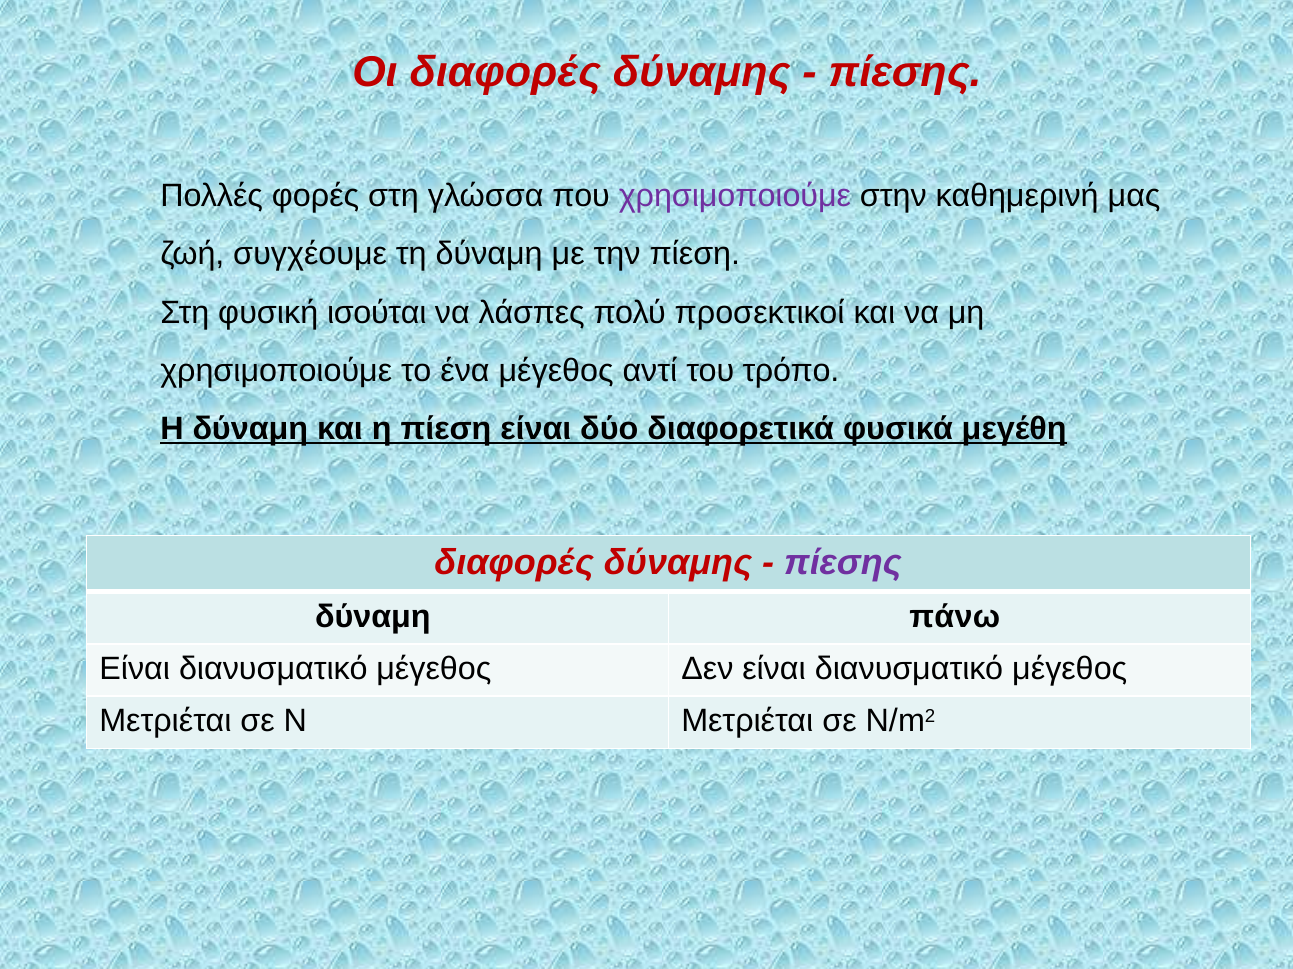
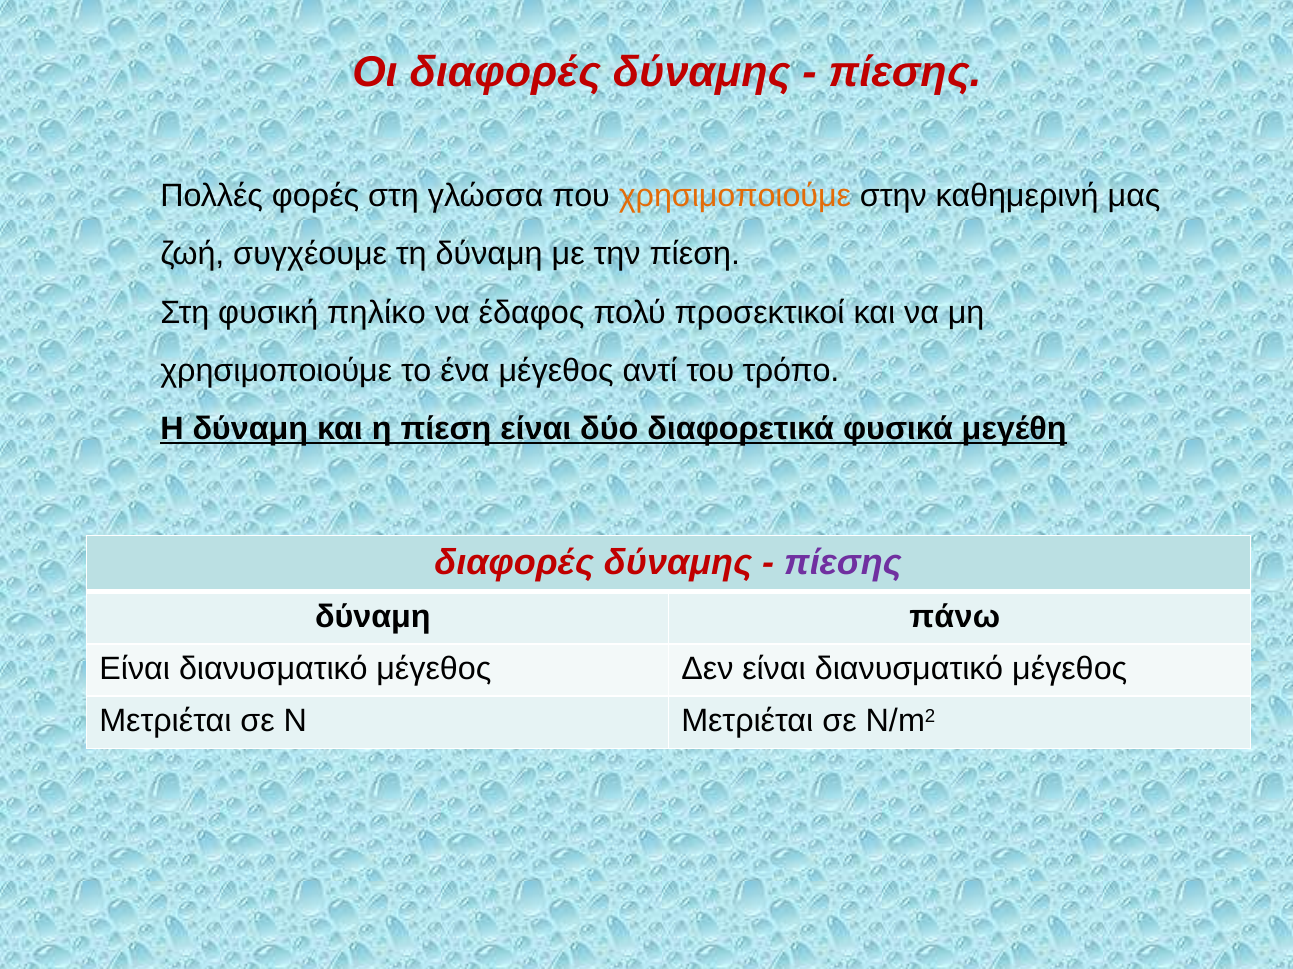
χρησιμοποιούμε at (735, 196) colour: purple -> orange
ισούται: ισούται -> πηλίκο
λάσπες: λάσπες -> έδαφος
